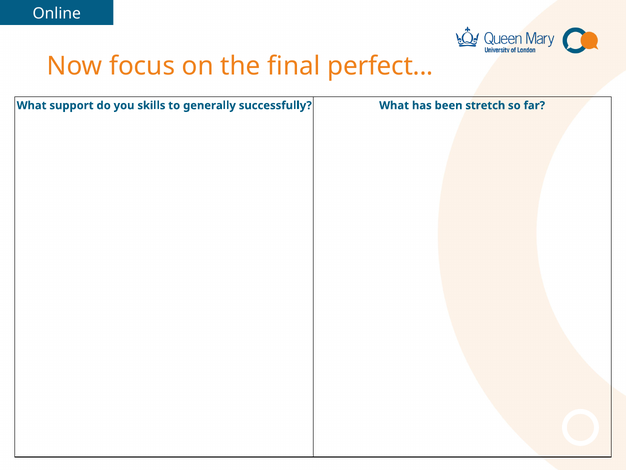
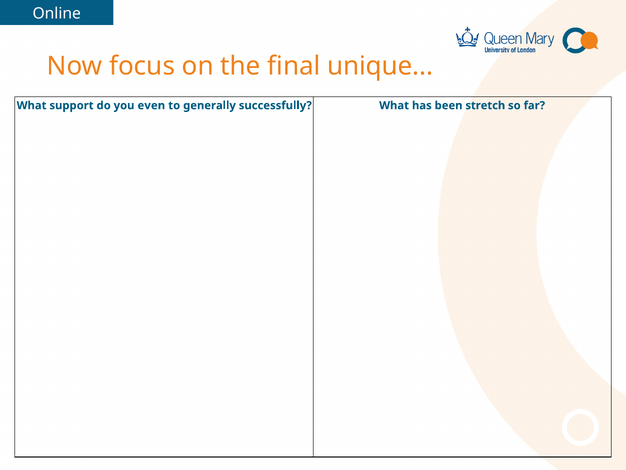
perfect: perfect -> unique
skills: skills -> even
